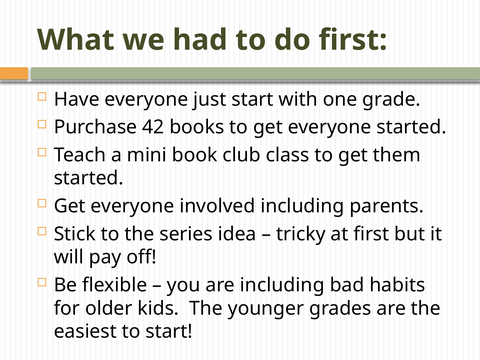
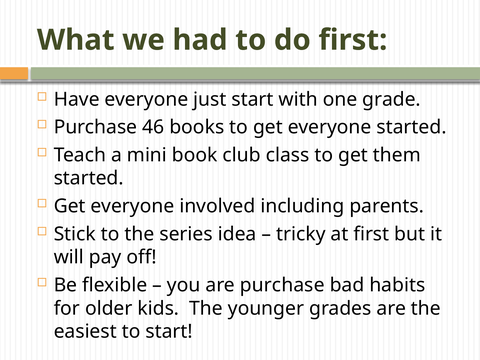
42: 42 -> 46
are including: including -> purchase
